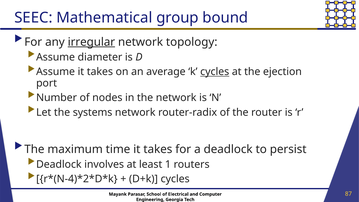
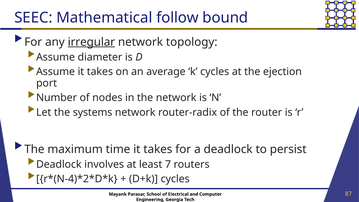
group: group -> follow
cycles at (215, 72) underline: present -> none
1: 1 -> 7
